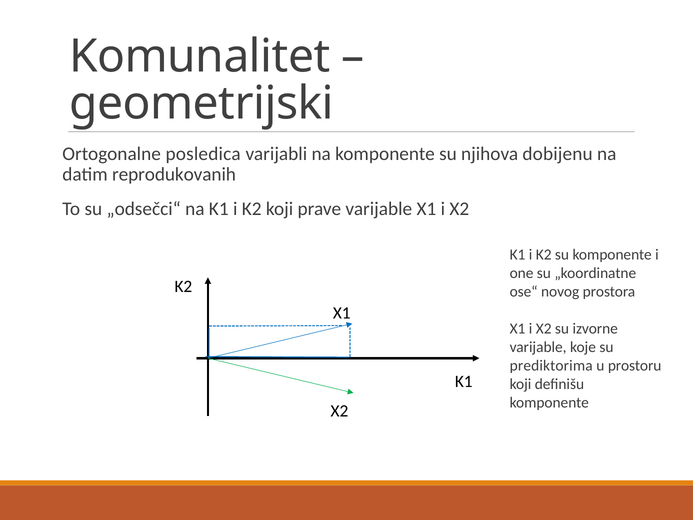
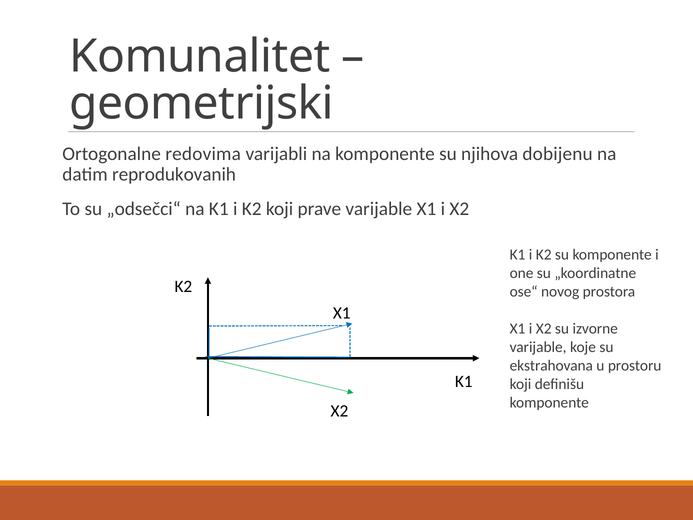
posledica: posledica -> redovima
prediktorima: prediktorima -> ekstrahovana
